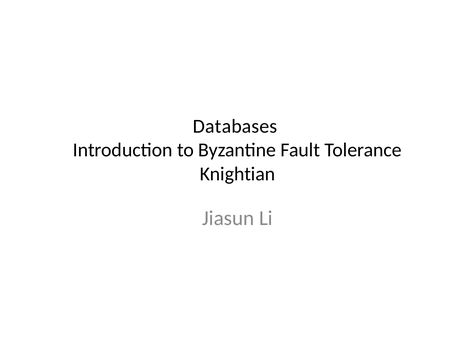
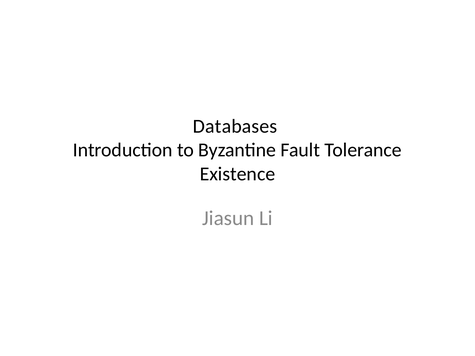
Knightian: Knightian -> Existence
